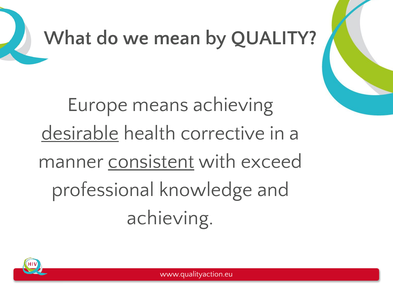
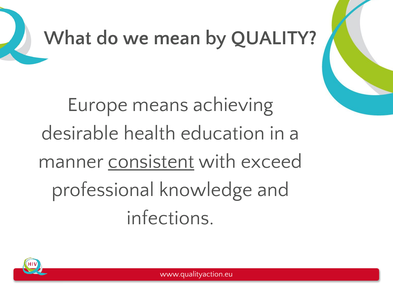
desirable underline: present -> none
corrective: corrective -> education
achieving at (170, 218): achieving -> infections
